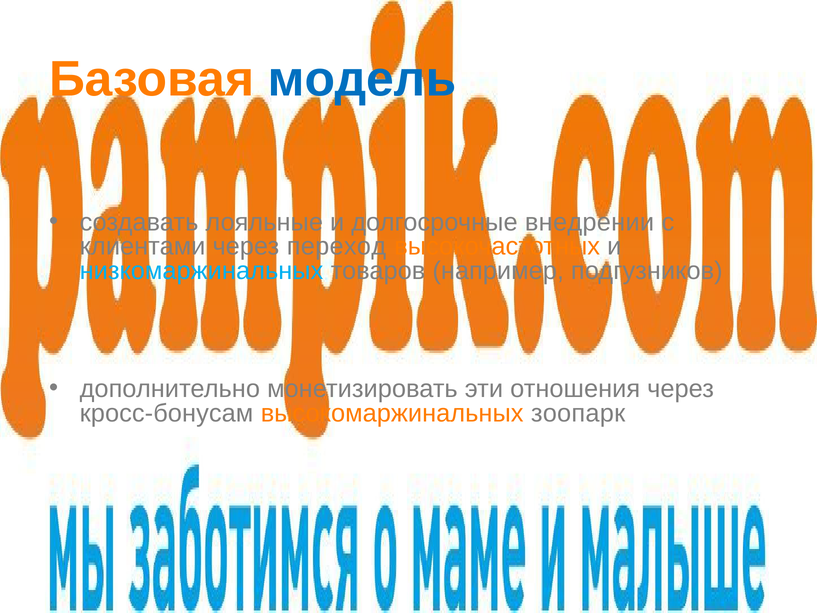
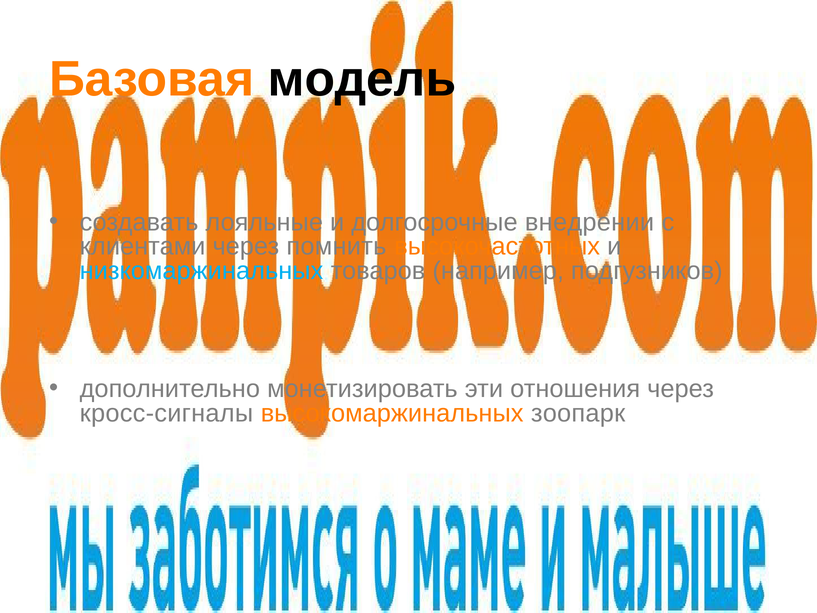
модель colour: blue -> black
переход: переход -> помнить
кросс-бонусам: кросс-бонусам -> кросс-сигналы
